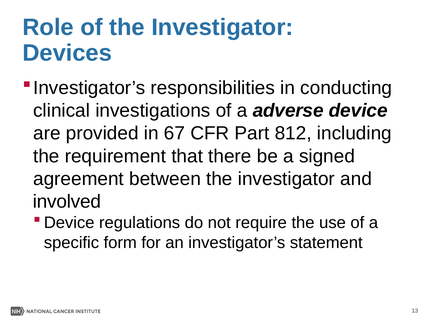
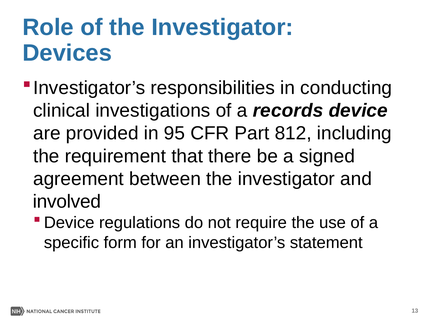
adverse: adverse -> records
67: 67 -> 95
